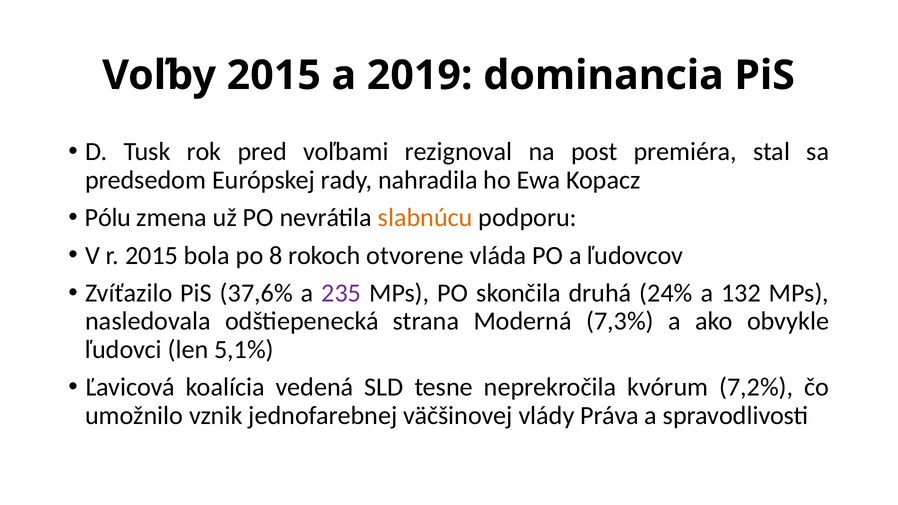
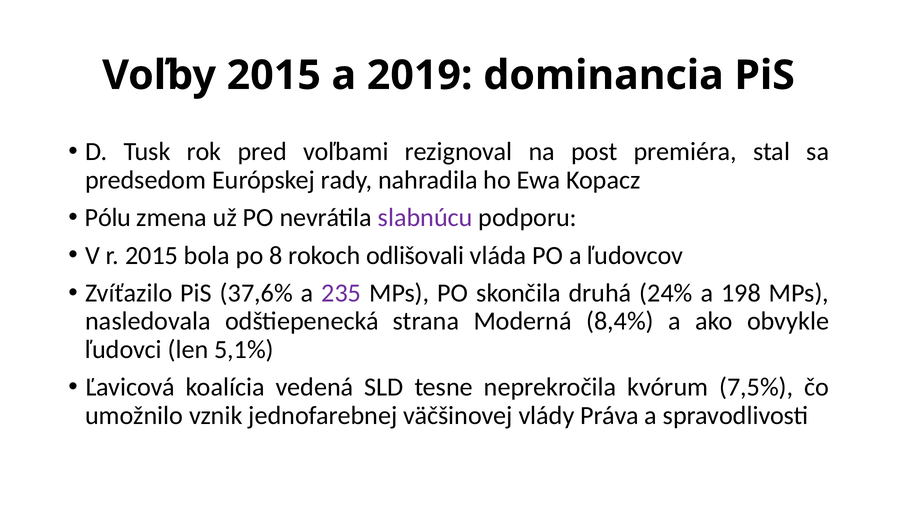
slabnúcu colour: orange -> purple
otvorene: otvorene -> odlišovali
132: 132 -> 198
7,3%: 7,3% -> 8,4%
7,2%: 7,2% -> 7,5%
